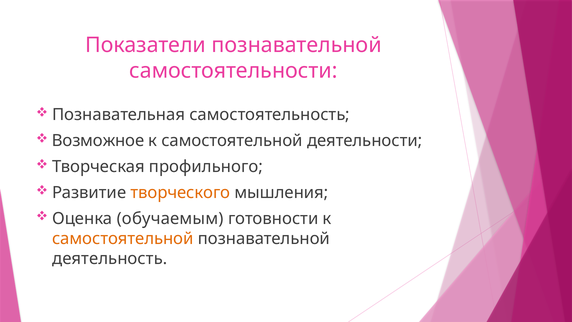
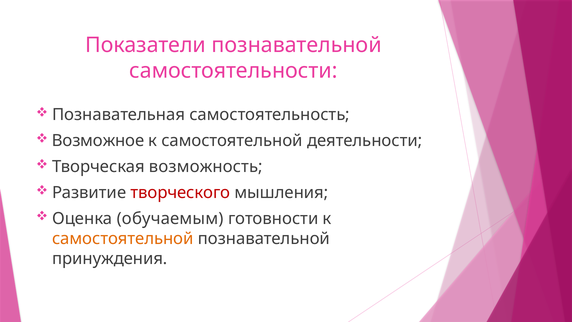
профильного: профильного -> возможность
творческого colour: orange -> red
деятельность: деятельность -> принуждения
